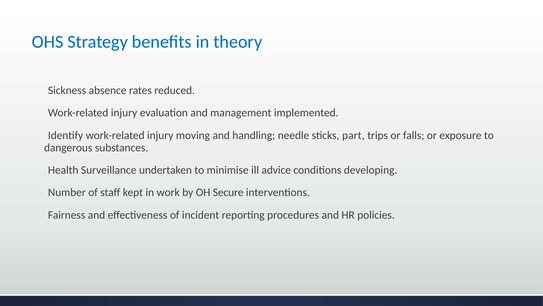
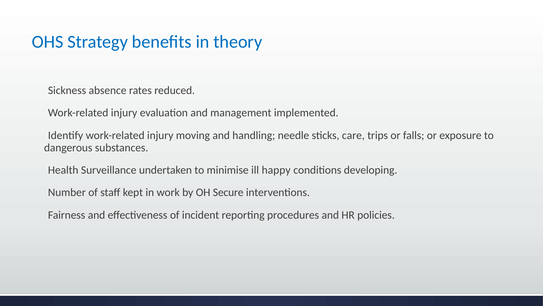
part: part -> care
advice: advice -> happy
